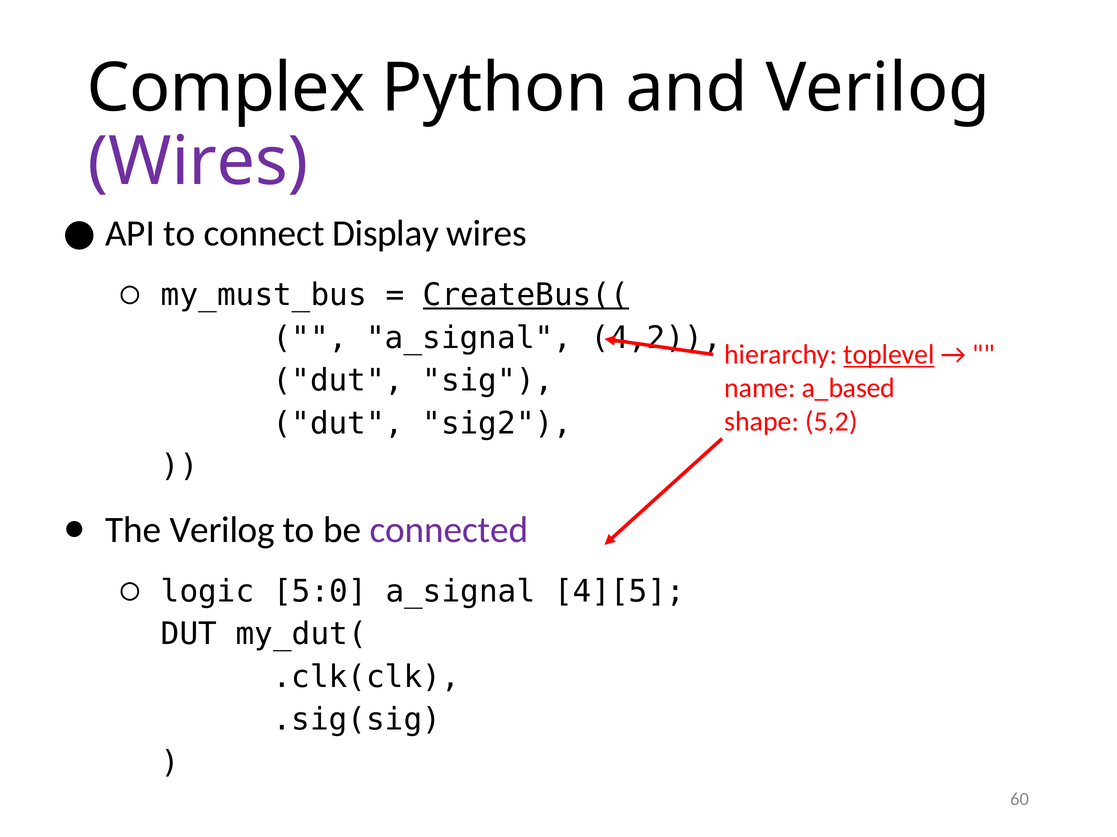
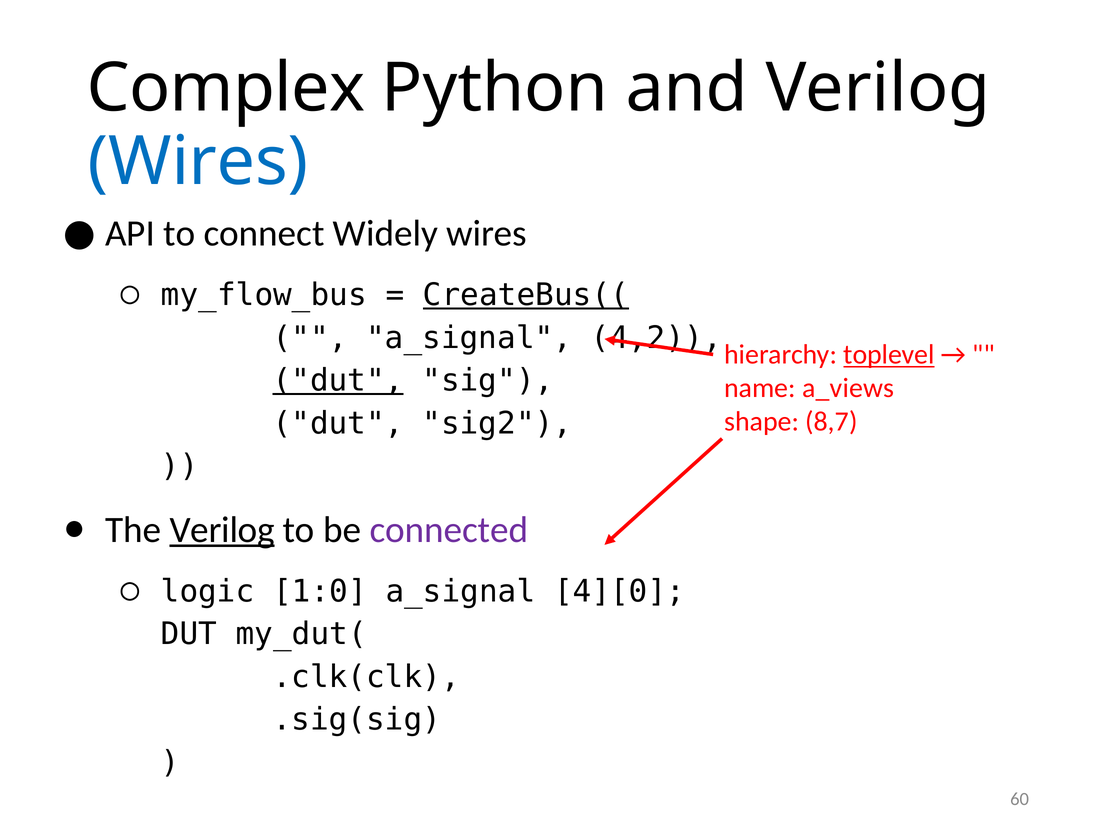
Wires at (198, 162) colour: purple -> blue
Display: Display -> Widely
my_must_bus: my_must_bus -> my_flow_bus
dut at (338, 381) underline: none -> present
a_based: a_based -> a_views
5,2: 5,2 -> 8,7
Verilog at (222, 530) underline: none -> present
5:0: 5:0 -> 1:0
4][5: 4][5 -> 4][0
